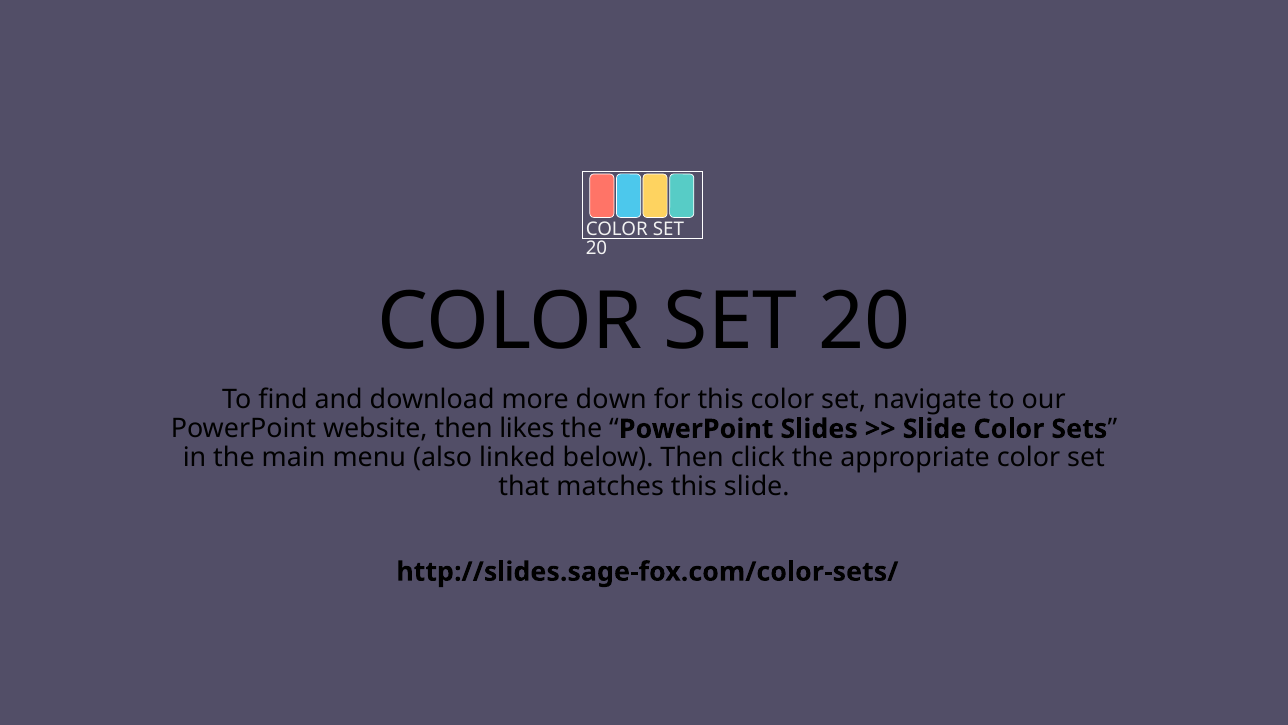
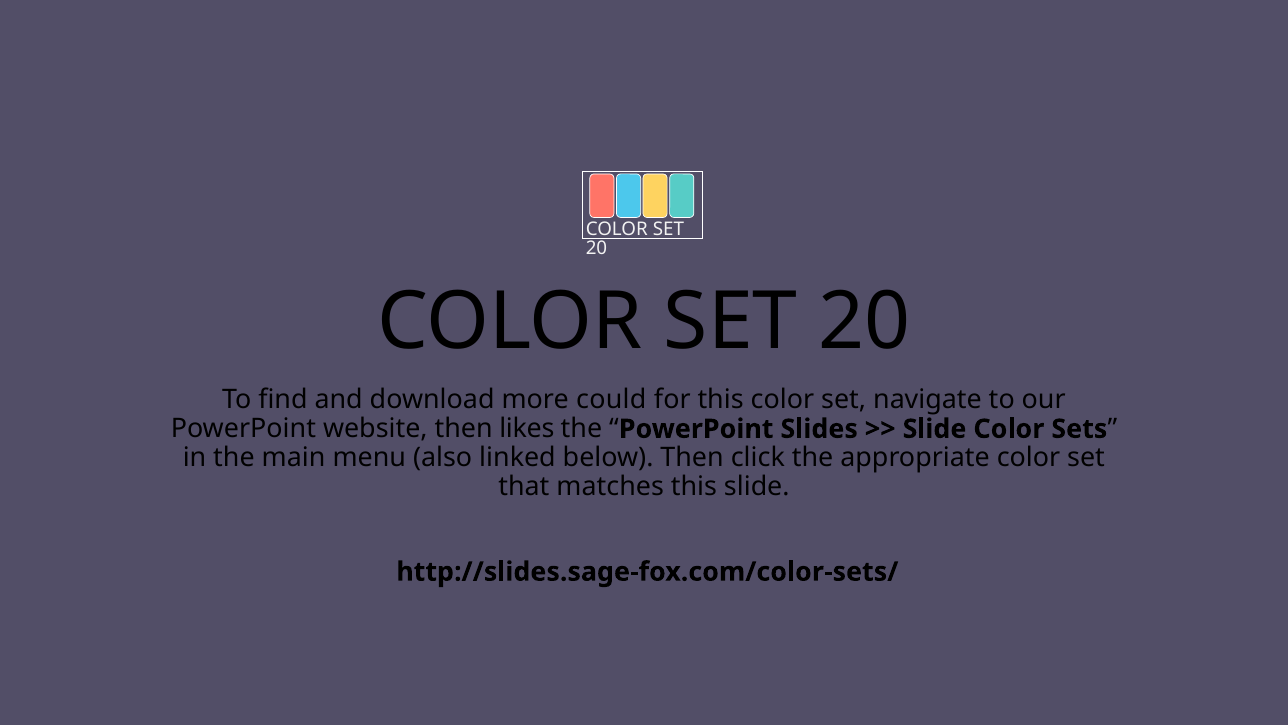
down: down -> could
